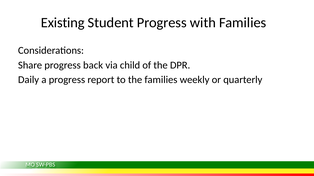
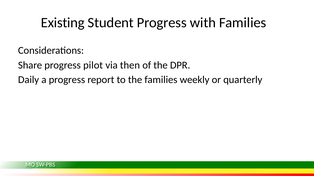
back: back -> pilot
child: child -> then
